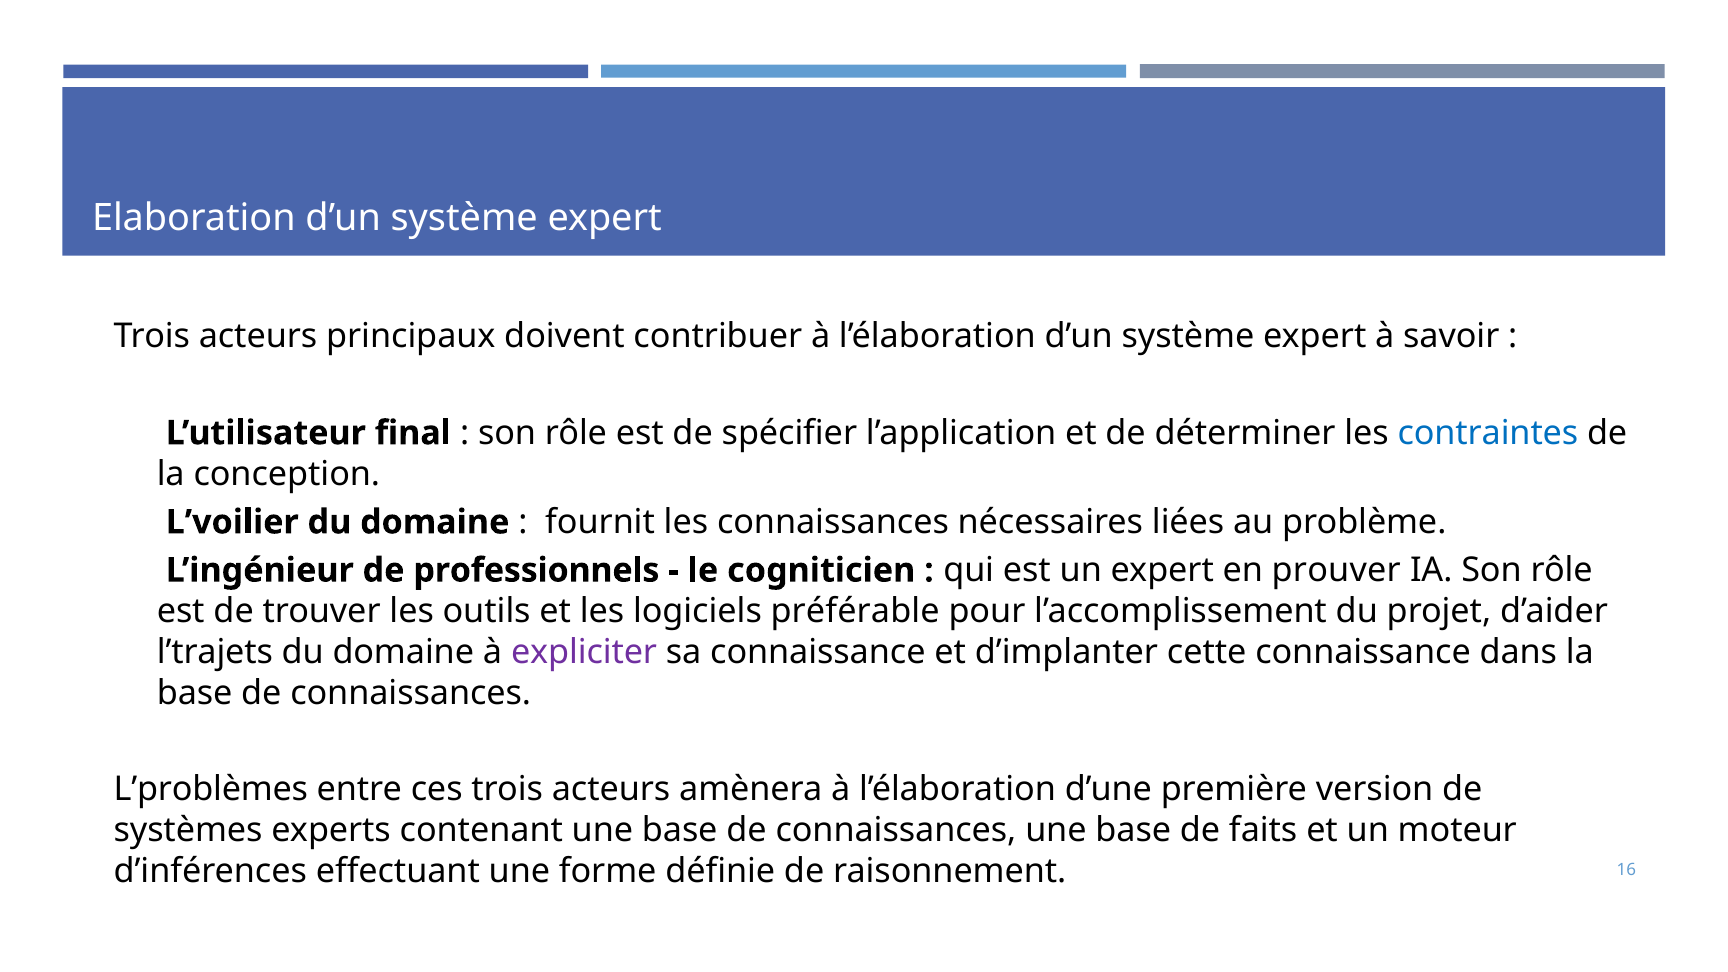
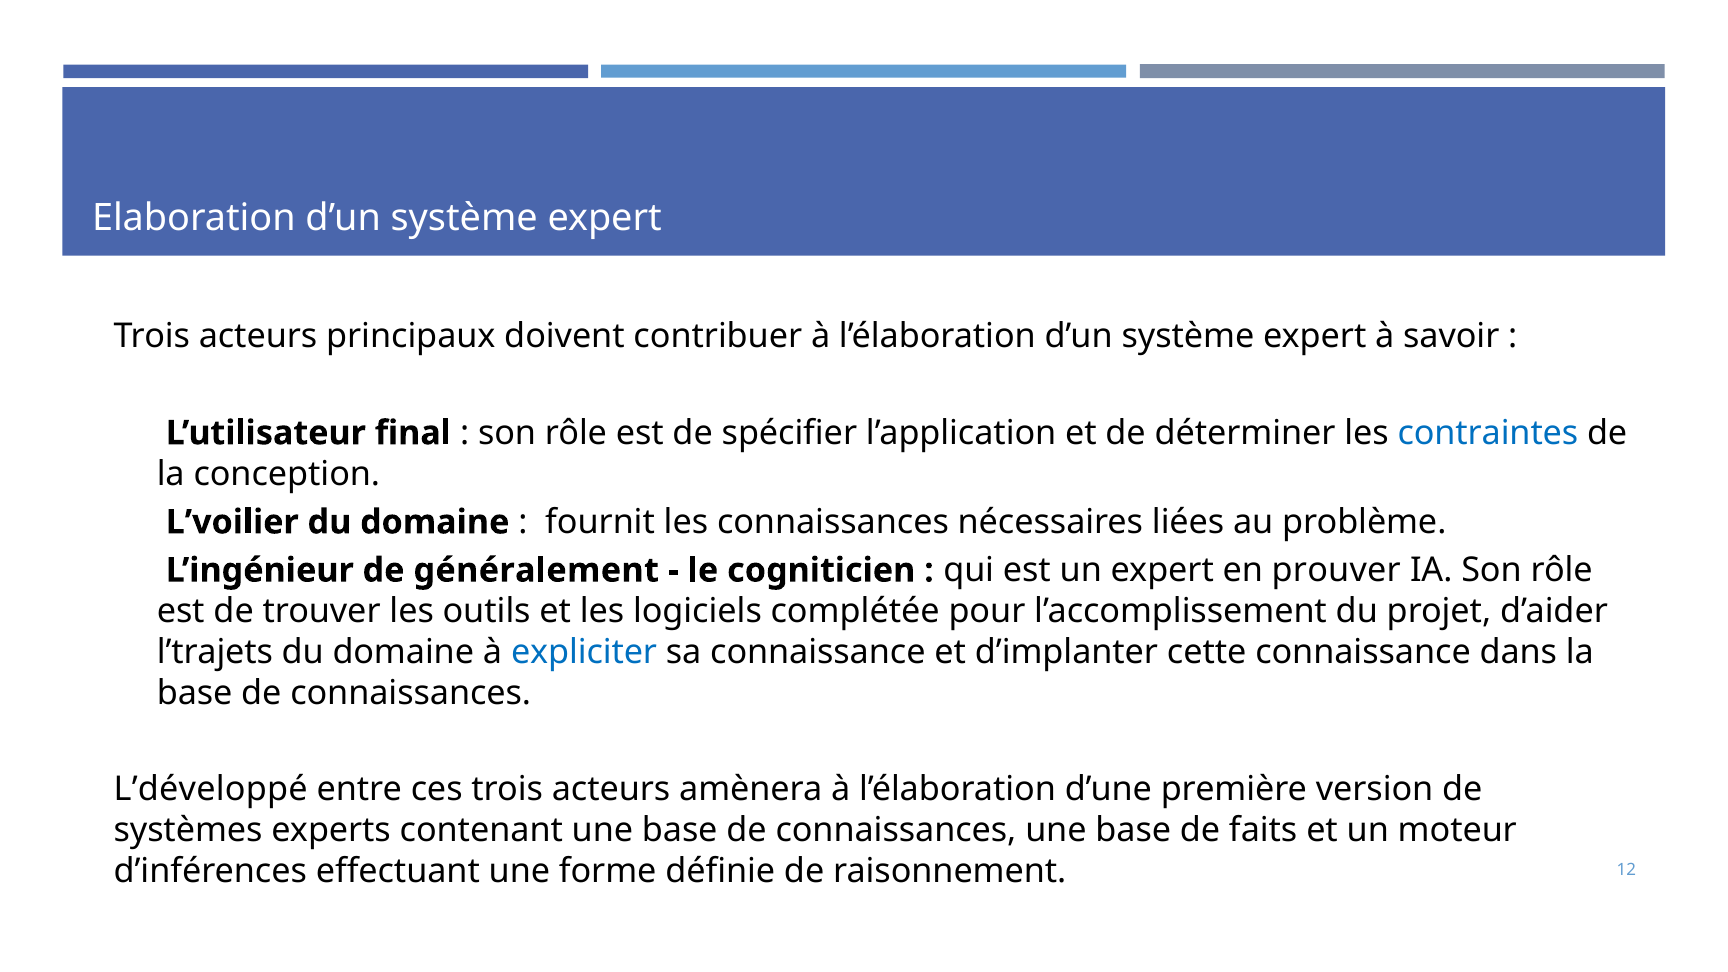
professionnels: professionnels -> généralement
préférable: préférable -> complétée
expliciter colour: purple -> blue
L’problèmes: L’problèmes -> L’développé
16: 16 -> 12
